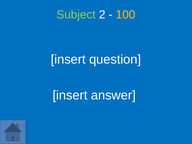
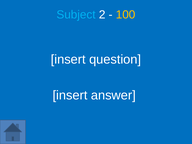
Subject colour: light green -> light blue
